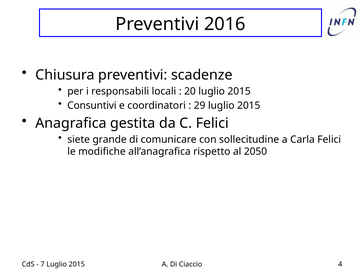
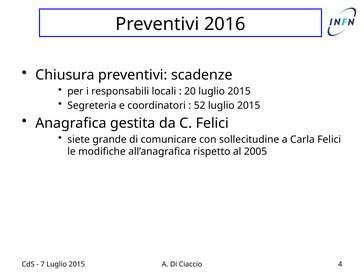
Consuntivi: Consuntivi -> Segreteria
29: 29 -> 52
2050: 2050 -> 2005
